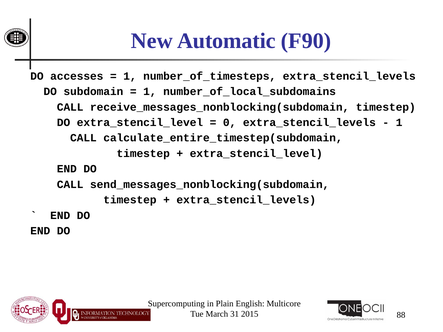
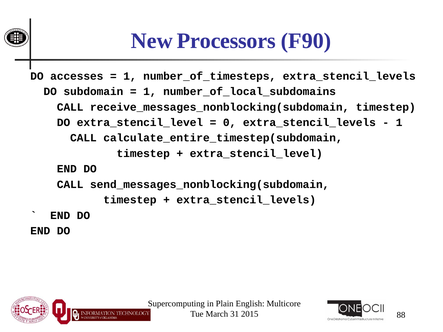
Automatic: Automatic -> Processors
